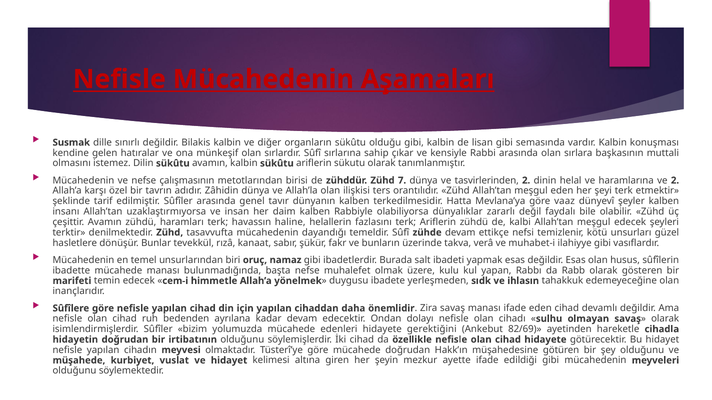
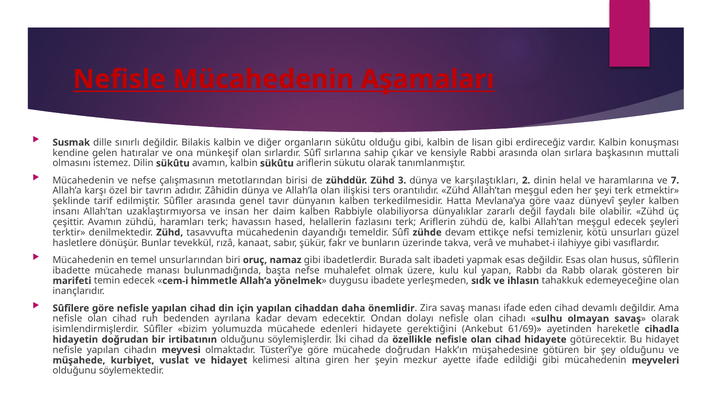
semasında: semasında -> erdireceğiz
7: 7 -> 3
tasvirlerinden: tasvirlerinden -> karşılaştıkları
ve 2: 2 -> 7
haline: haline -> hased
82/69: 82/69 -> 61/69
